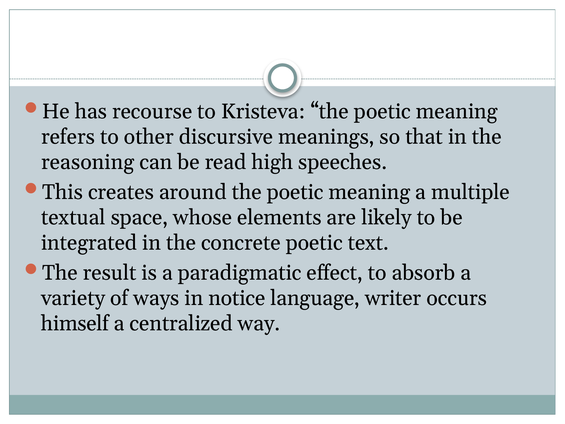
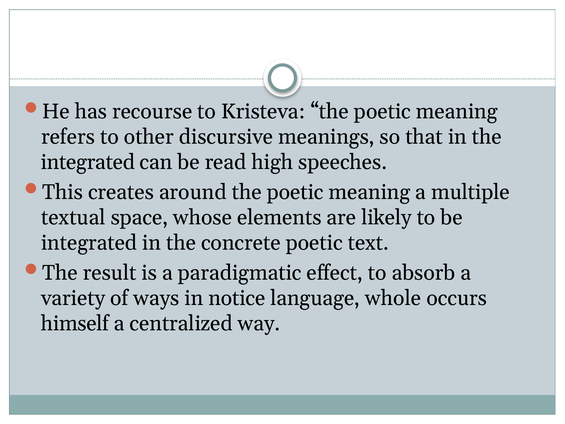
reasoning at (88, 162): reasoning -> integrated
writer: writer -> whole
